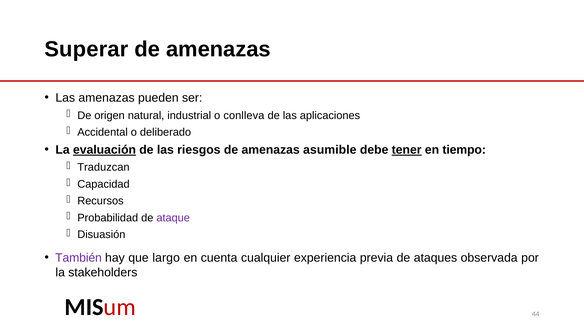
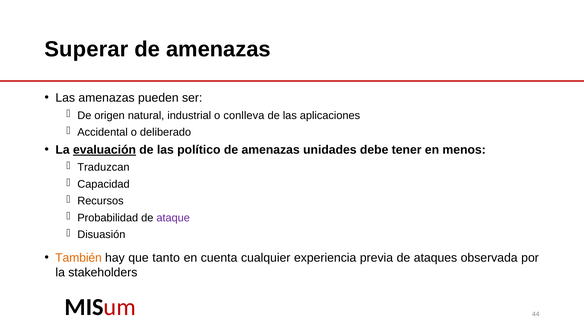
riesgos: riesgos -> político
asumible: asumible -> unidades
tener underline: present -> none
tiempo: tiempo -> menos
También colour: purple -> orange
largo: largo -> tanto
